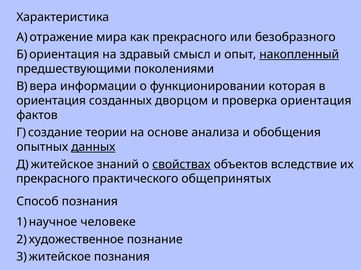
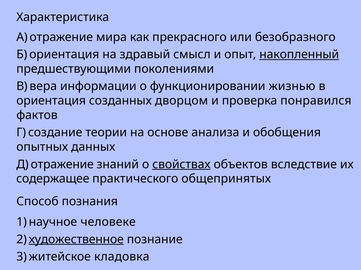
которая: которая -> жизнью
проверка ориентация: ориентация -> понравился
данных underline: present -> none
Д житейское: житейское -> отражение
прекрасного at (53, 179): прекрасного -> содержащее
художественное underline: none -> present
житейское познания: познания -> кладовка
